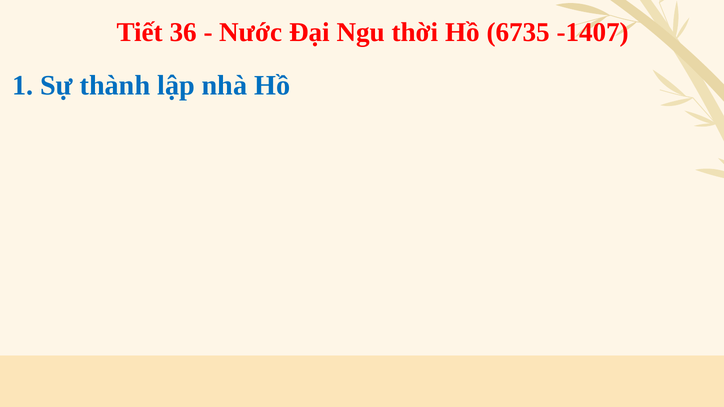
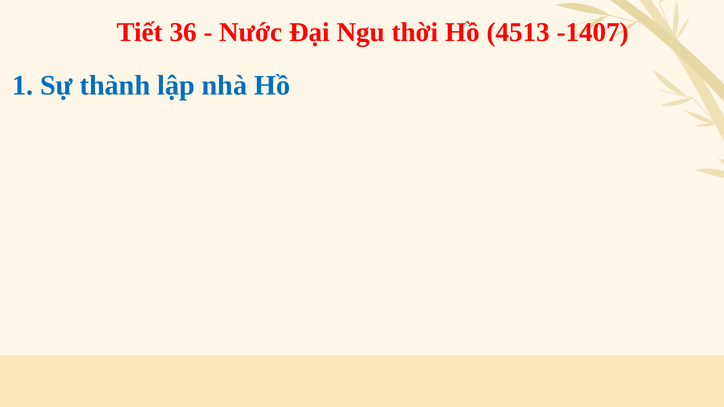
6735: 6735 -> 4513
